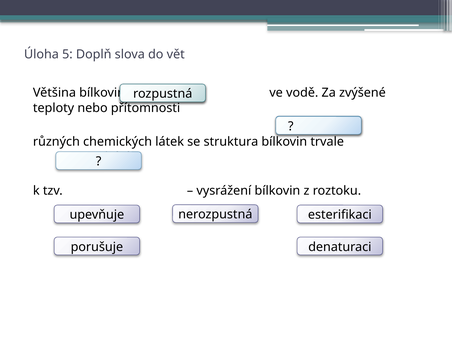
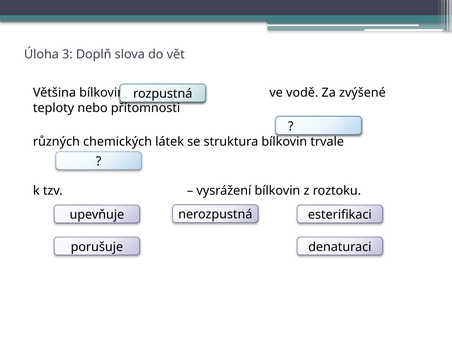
5: 5 -> 3
